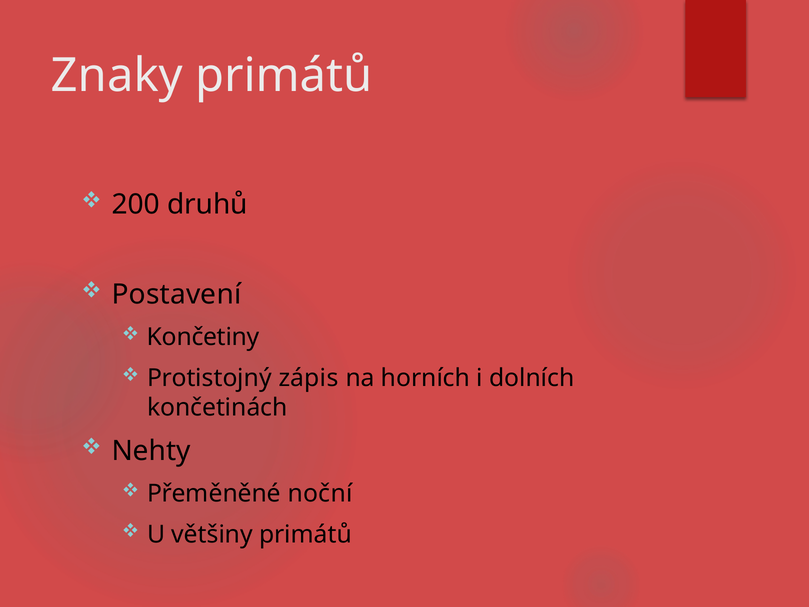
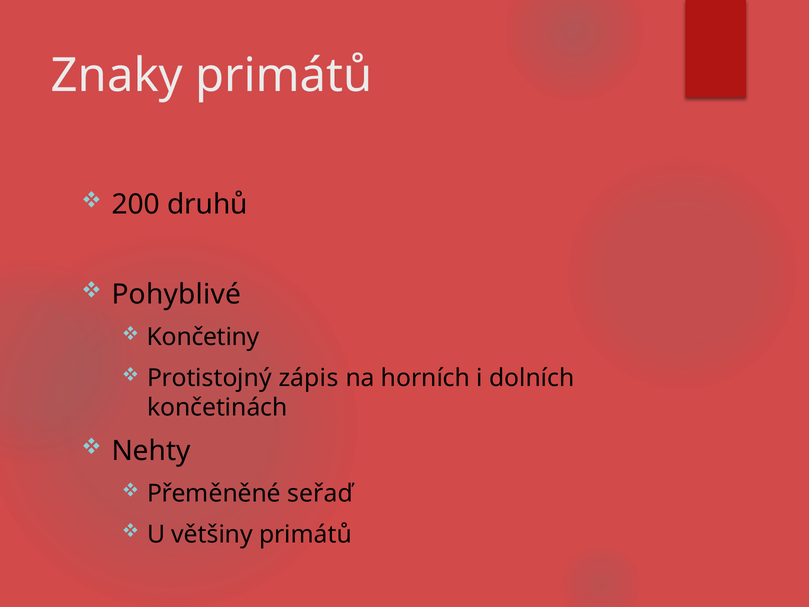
Postavení: Postavení -> Pohyblivé
noční: noční -> seřaď
